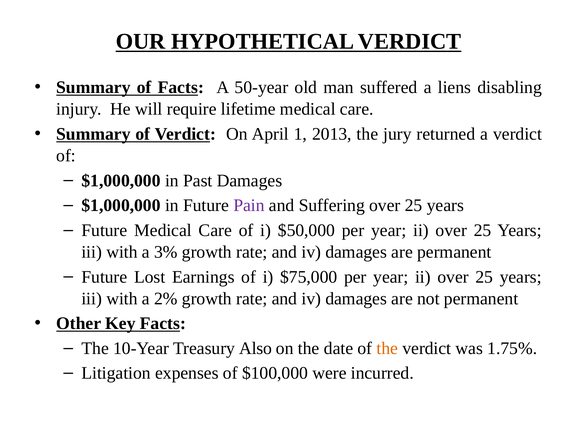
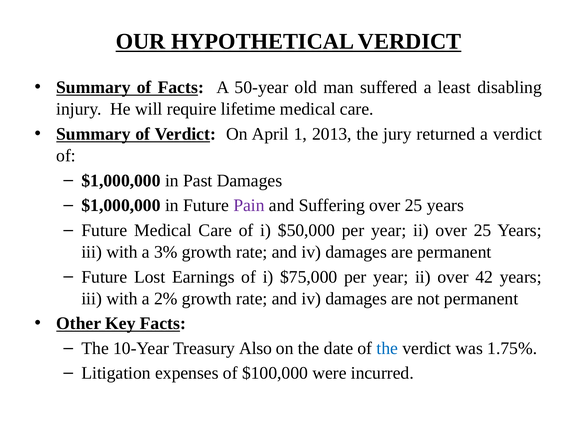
liens: liens -> least
25 at (484, 277): 25 -> 42
the at (387, 348) colour: orange -> blue
